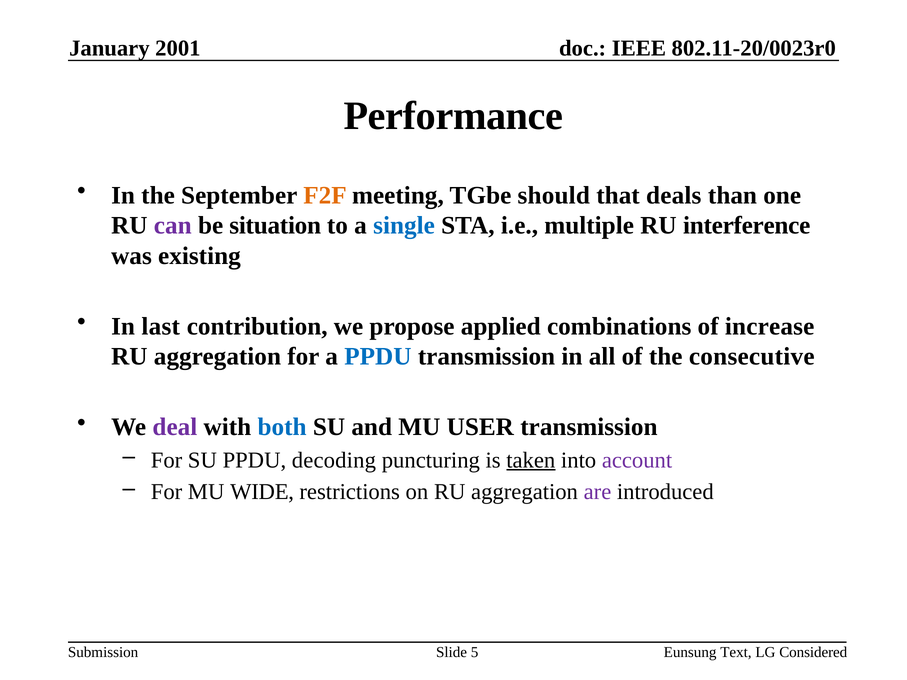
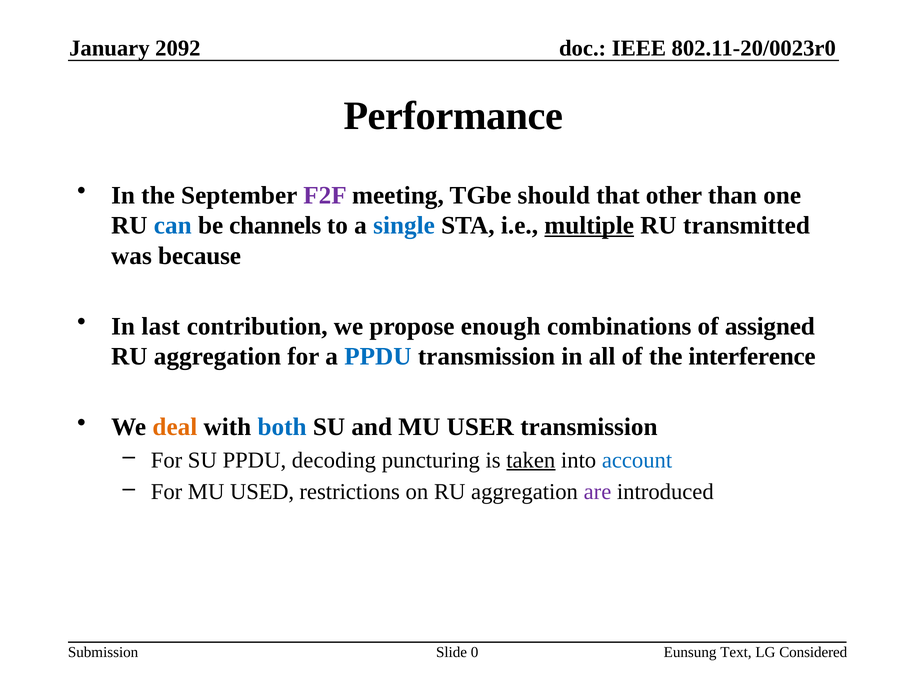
2001: 2001 -> 2092
F2F colour: orange -> purple
deals: deals -> other
can colour: purple -> blue
situation: situation -> channels
multiple underline: none -> present
interference: interference -> transmitted
existing: existing -> because
applied: applied -> enough
increase: increase -> assigned
consecutive: consecutive -> interference
deal colour: purple -> orange
account colour: purple -> blue
WIDE: WIDE -> USED
5: 5 -> 0
